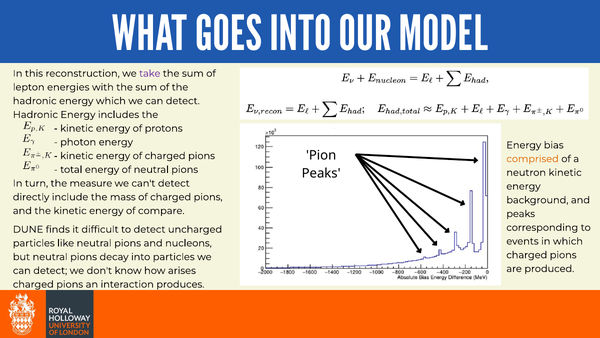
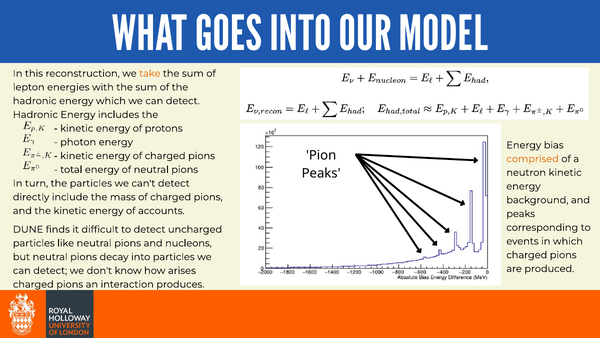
take colour: purple -> orange
the measure: measure -> particles
compare: compare -> accounts
